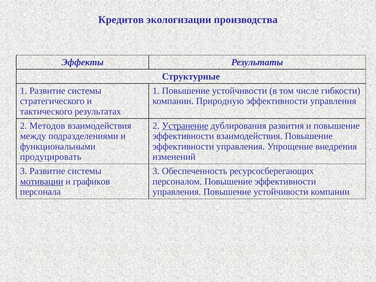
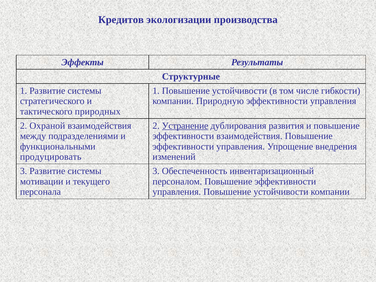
результатах: результатах -> природных
Методов: Методов -> Охраной
ресурсосберегающих: ресурсосберегающих -> инвентаризационный
мотивации underline: present -> none
графиков: графиков -> текущего
